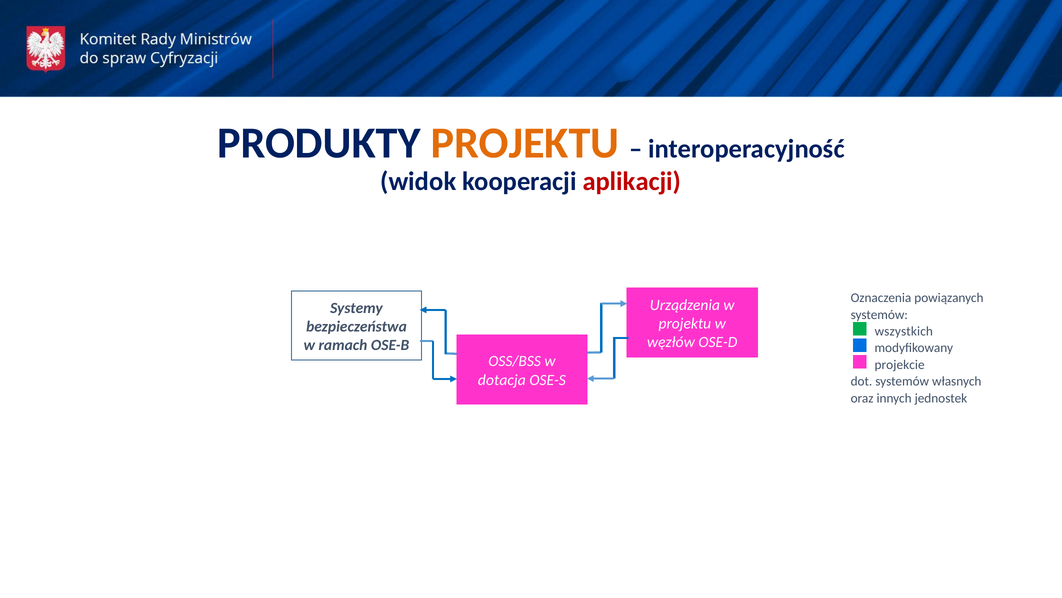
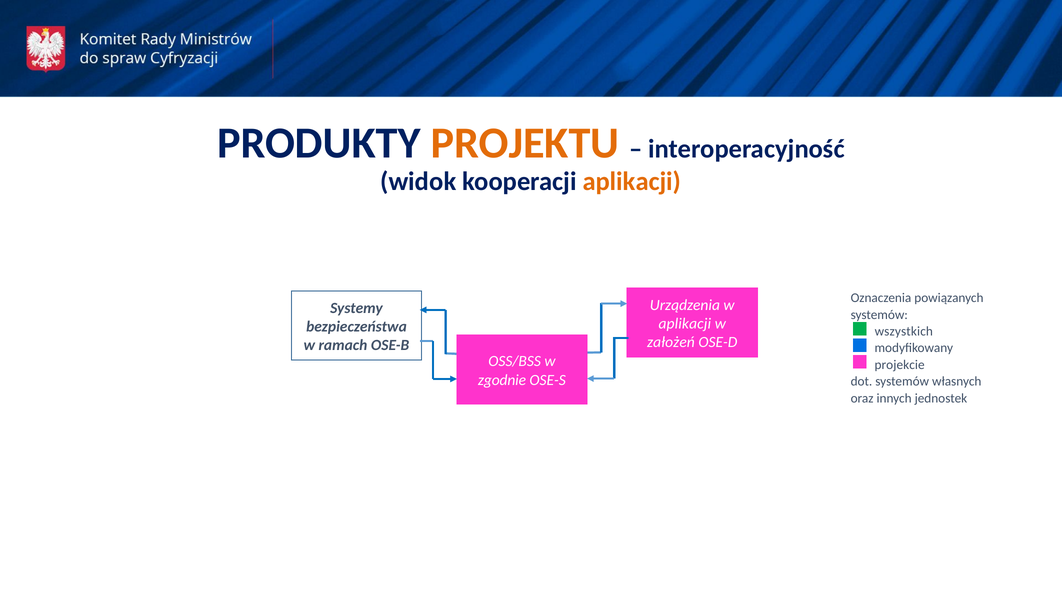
aplikacji at (632, 181) colour: red -> orange
projektu at (685, 323): projektu -> aplikacji
węzłów: węzłów -> założeń
dotacja: dotacja -> zgodnie
